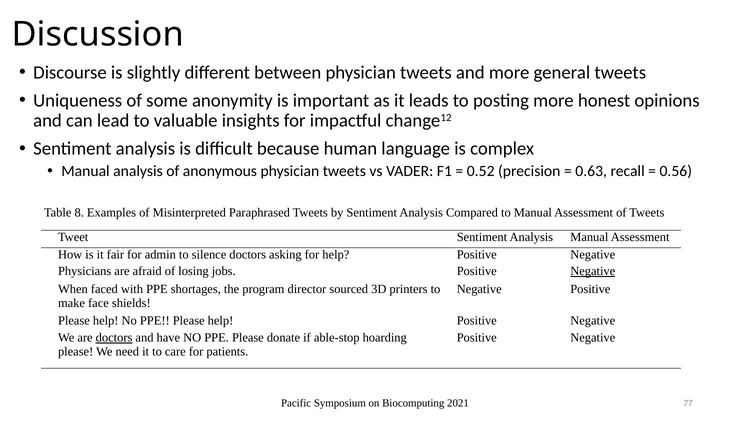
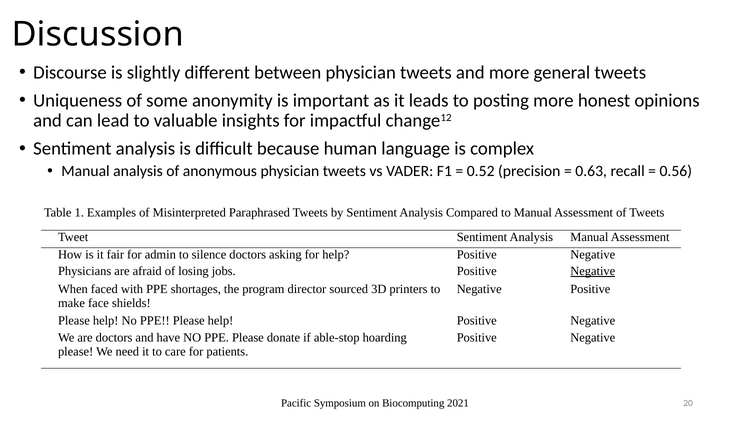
8: 8 -> 1
doctors at (114, 338) underline: present -> none
77: 77 -> 20
